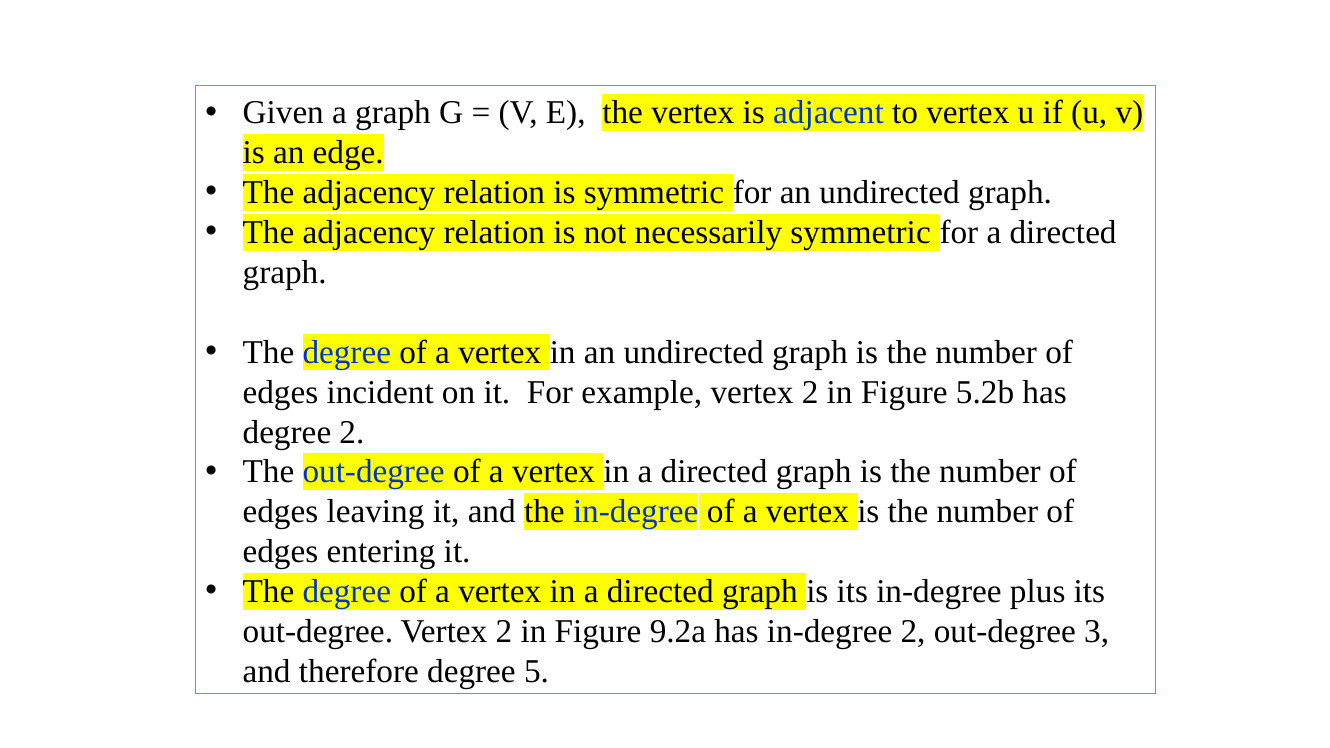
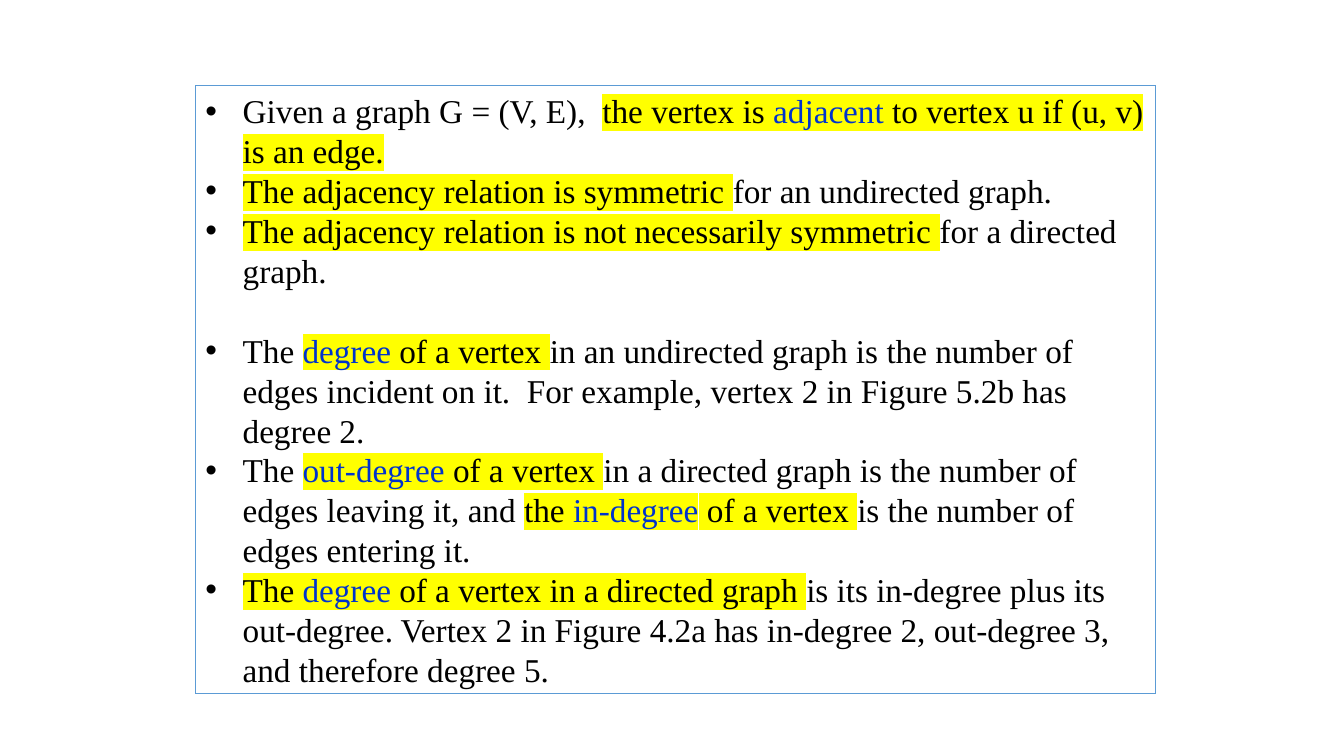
9.2a: 9.2a -> 4.2a
